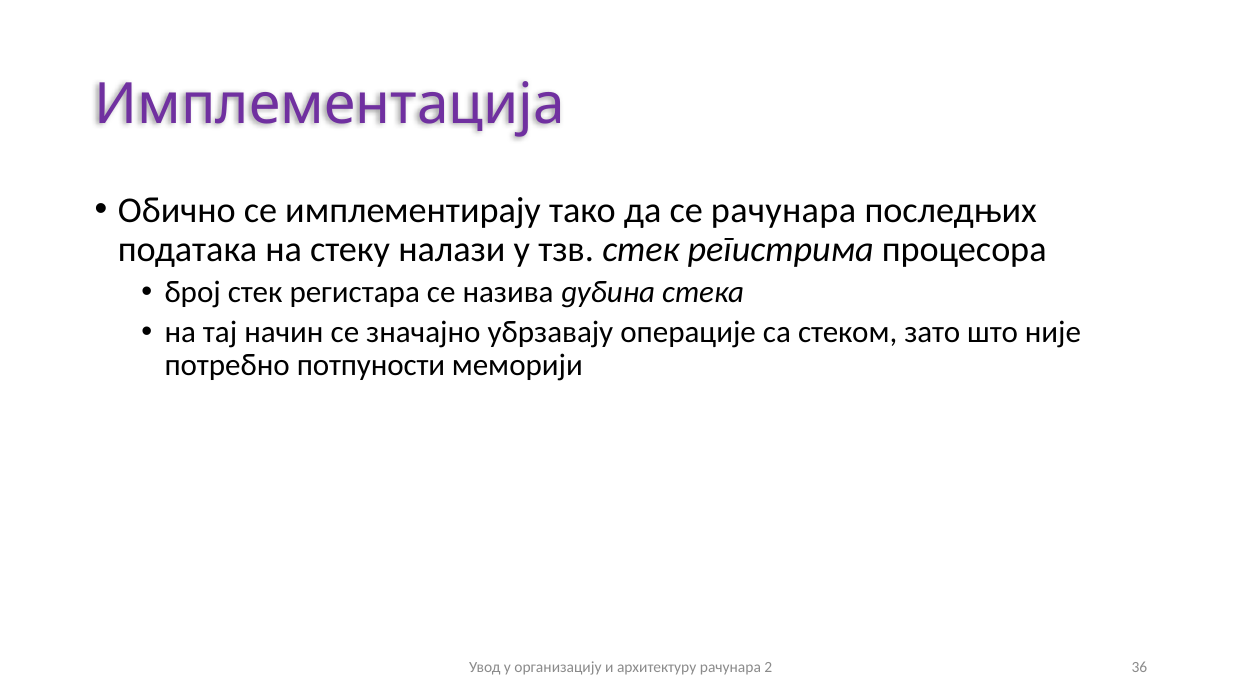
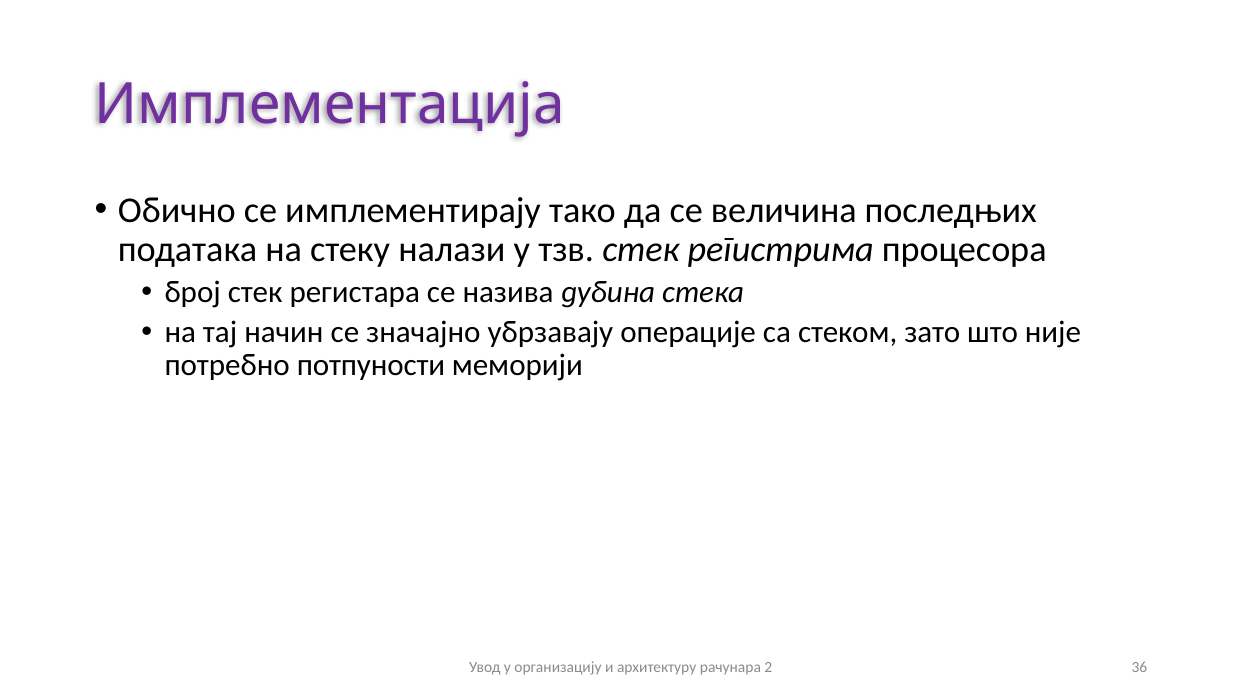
се рачунара: рачунара -> величина
